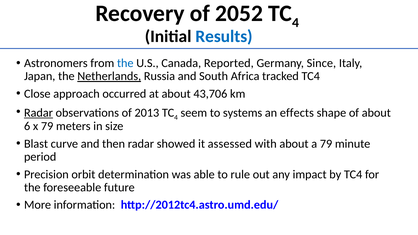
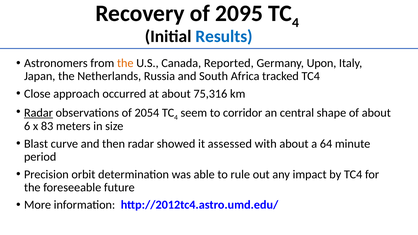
2052: 2052 -> 2095
the at (125, 63) colour: blue -> orange
Since: Since -> Upon
Netherlands underline: present -> none
43,706: 43,706 -> 75,316
2013: 2013 -> 2054
systems: systems -> corridor
effects: effects -> central
x 79: 79 -> 83
a 79: 79 -> 64
